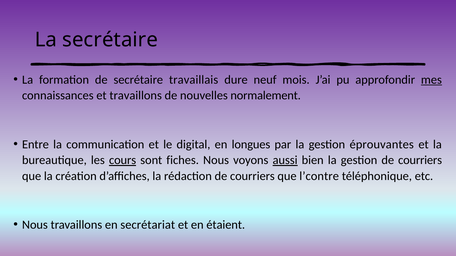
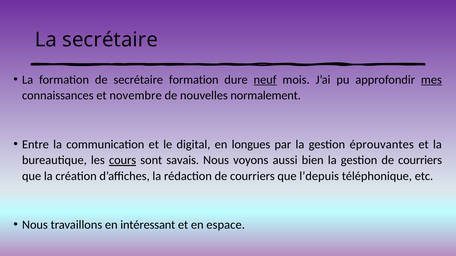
secrétaire travaillais: travaillais -> formation
neuf underline: none -> present
et travaillons: travaillons -> novembre
fiches: fiches -> savais
aussi underline: present -> none
l’contre: l’contre -> l’depuis
secrétariat: secrétariat -> intéressant
étaient: étaient -> espace
